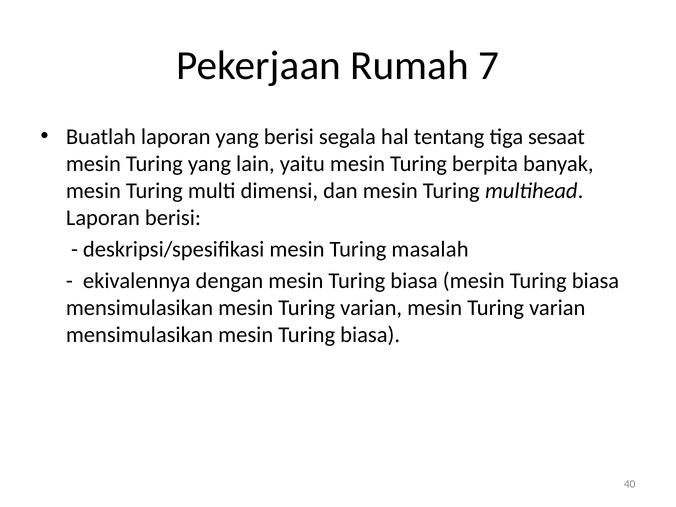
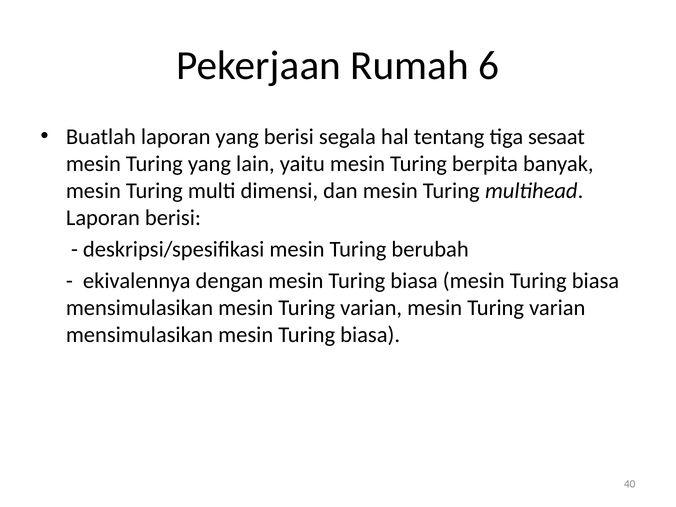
7: 7 -> 6
masalah: masalah -> berubah
